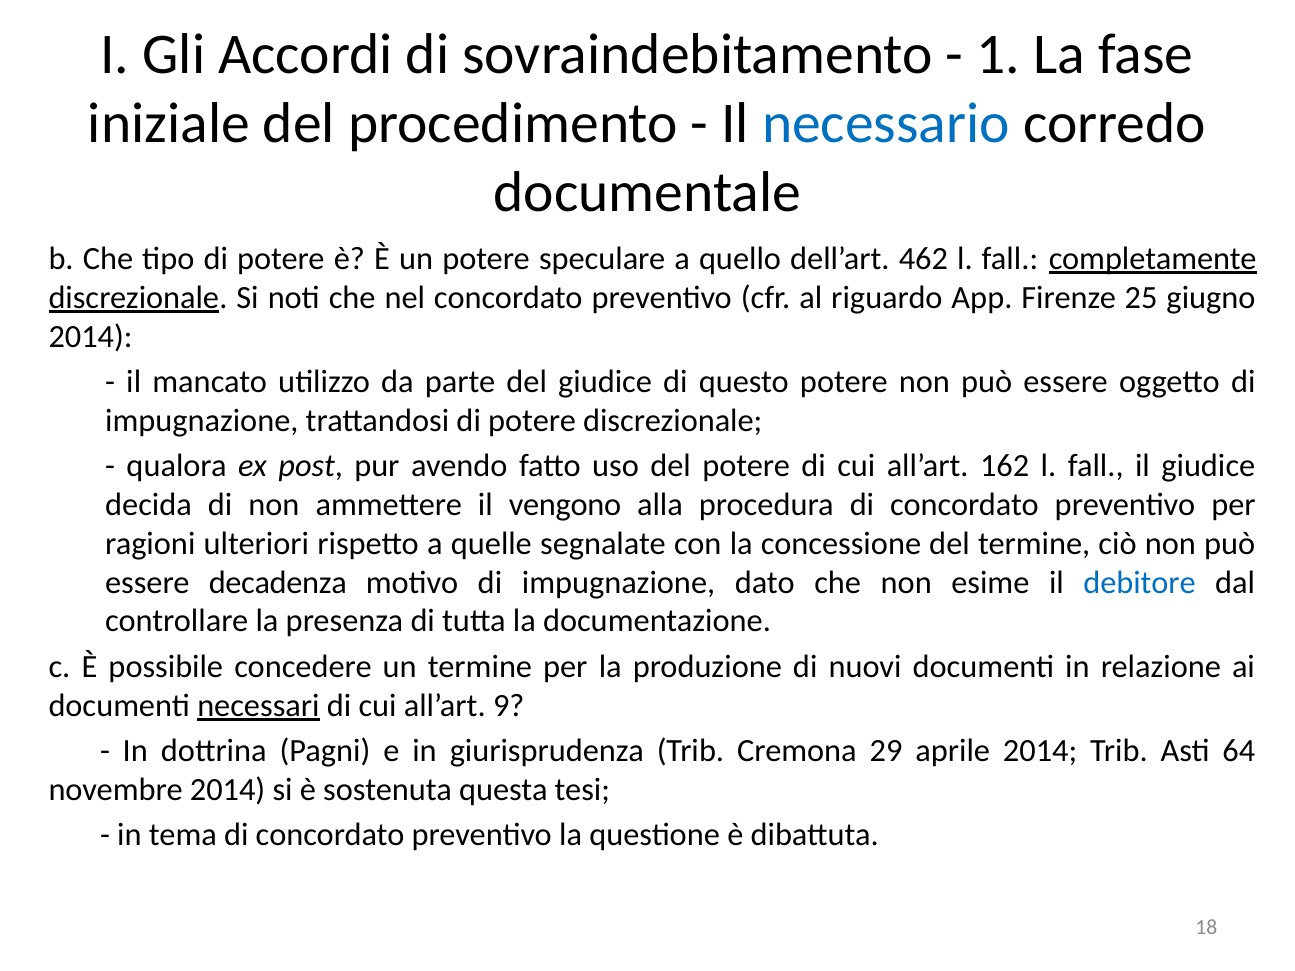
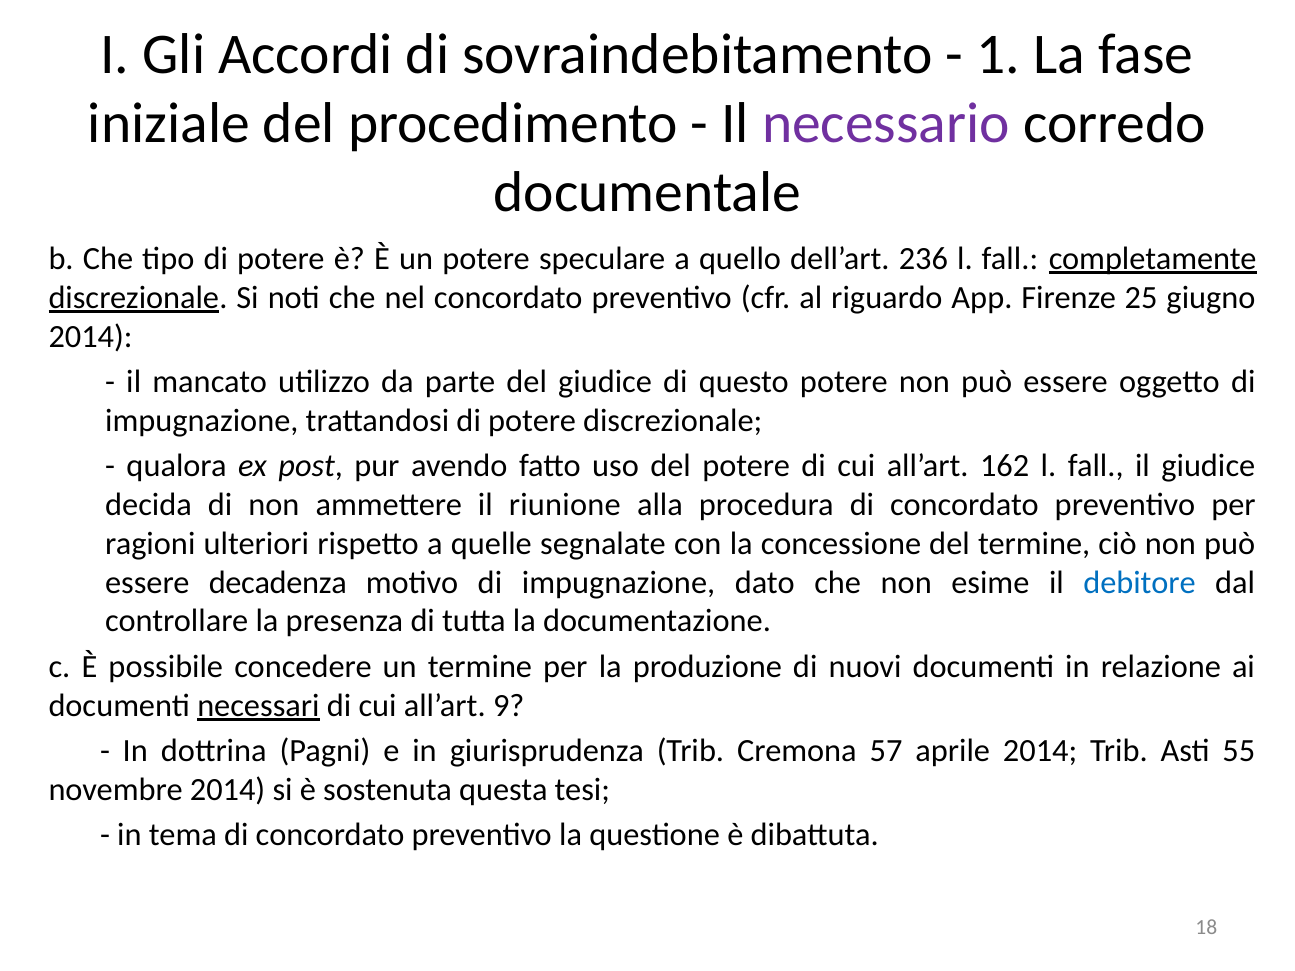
necessario colour: blue -> purple
462: 462 -> 236
vengono: vengono -> riunione
29: 29 -> 57
64: 64 -> 55
